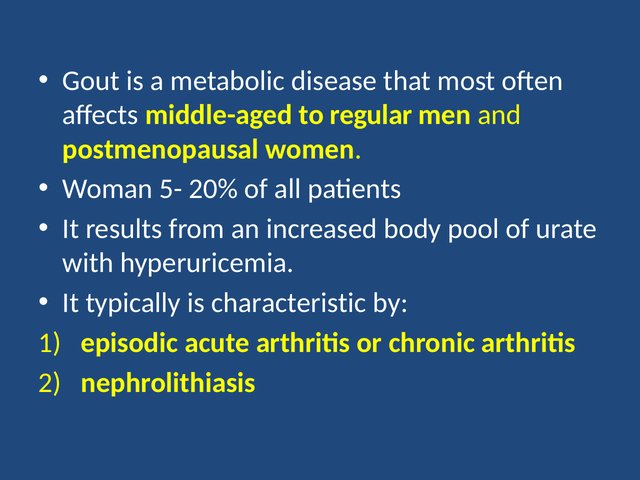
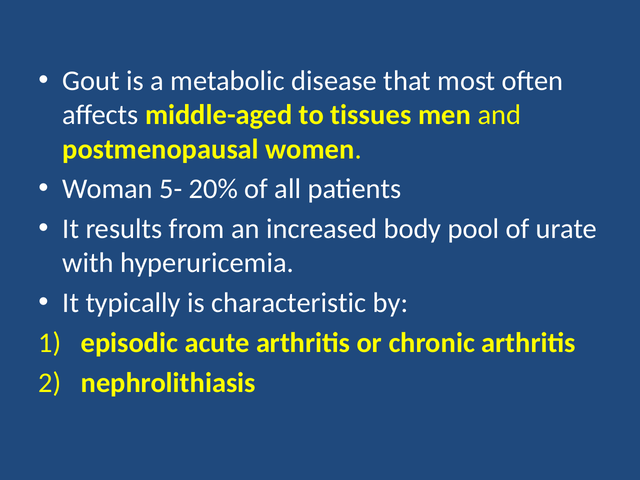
regular: regular -> tissues
